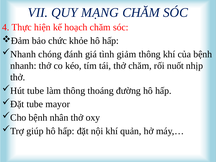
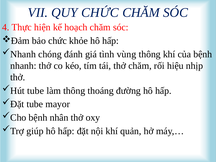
QUY MẠNG: MẠNG -> CHỨC
giảm: giảm -> vùng
nuốt: nuốt -> hiệu
